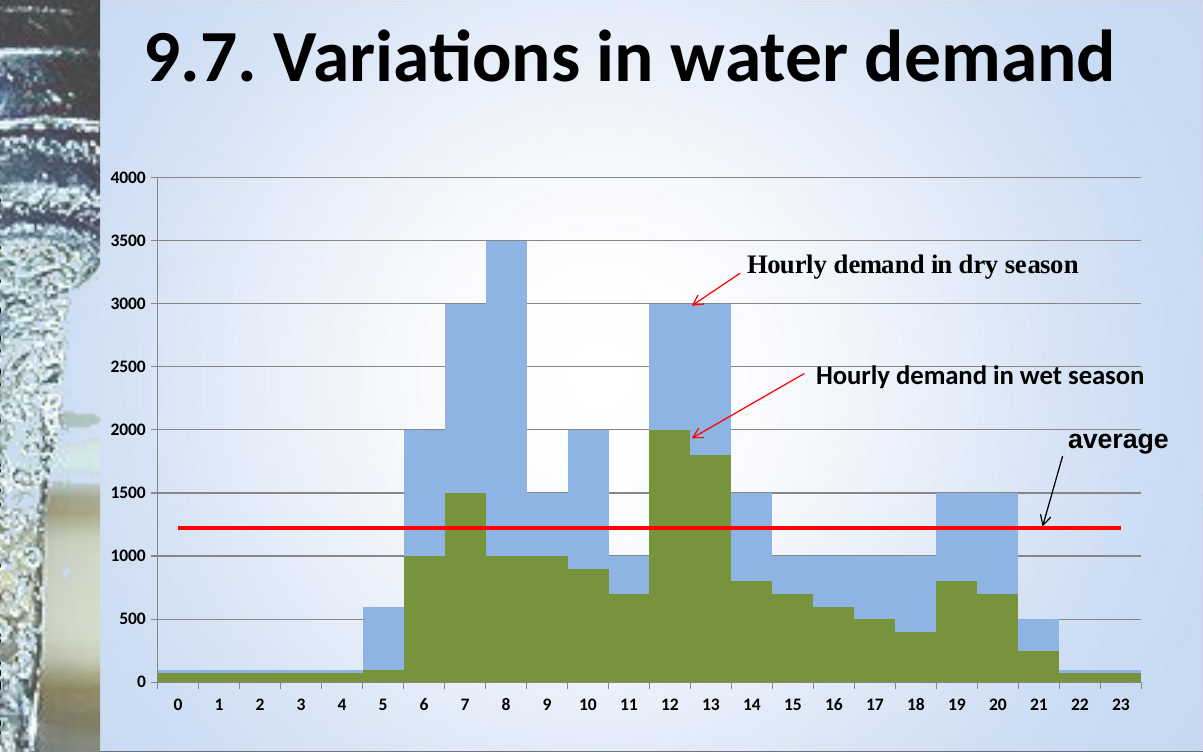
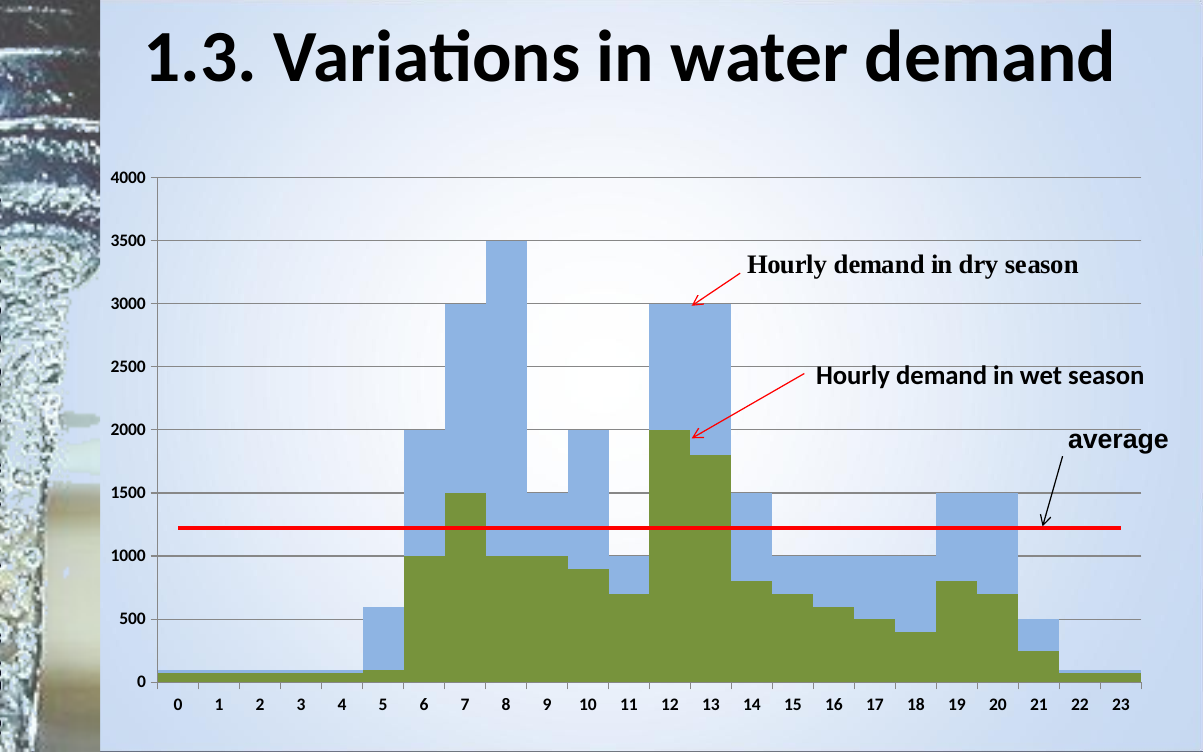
9.7: 9.7 -> 1.3
